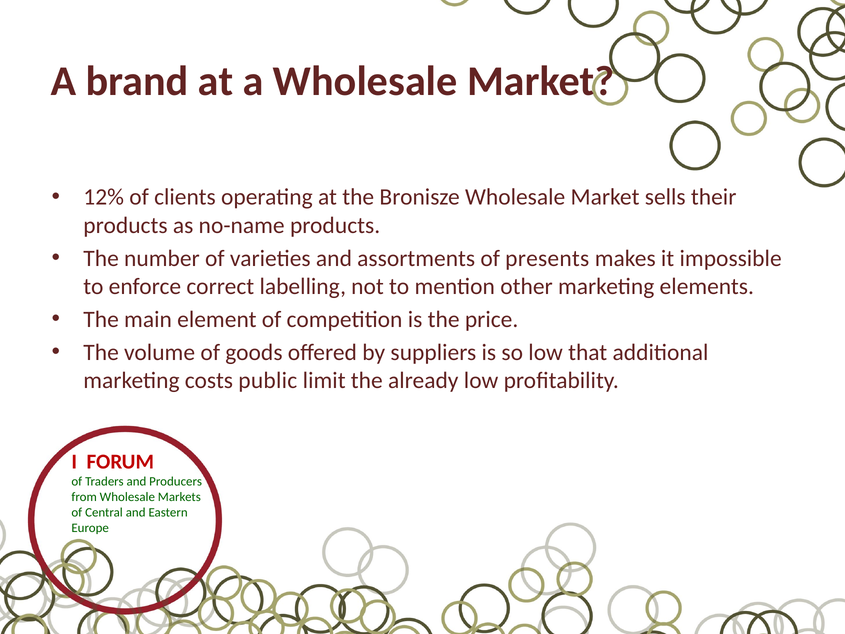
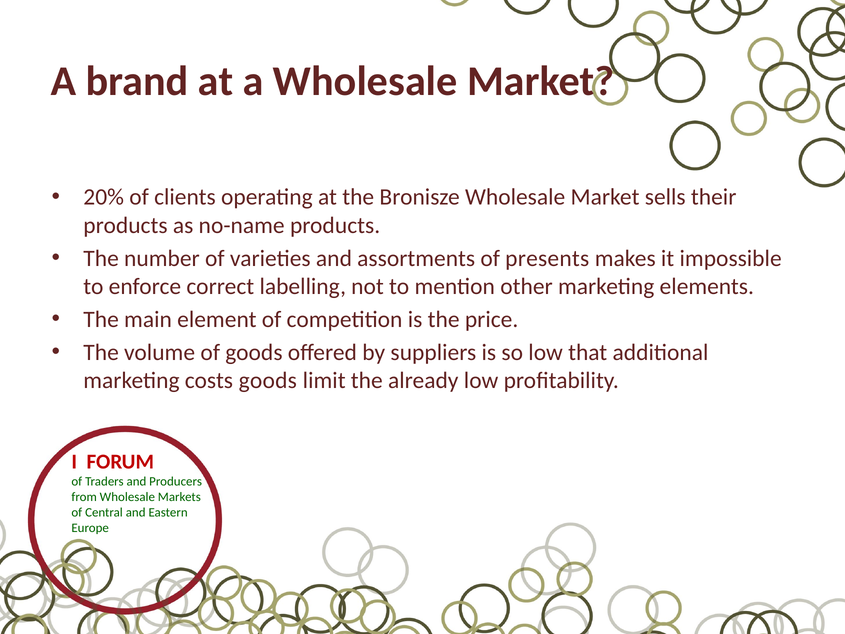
12%: 12% -> 20%
costs public: public -> goods
